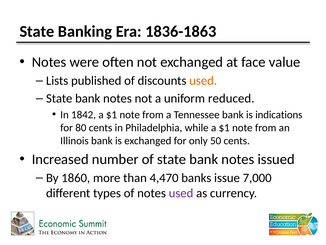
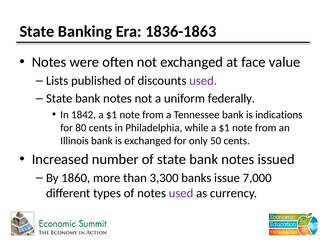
used at (203, 81) colour: orange -> purple
reduced: reduced -> federally
4,470: 4,470 -> 3,300
